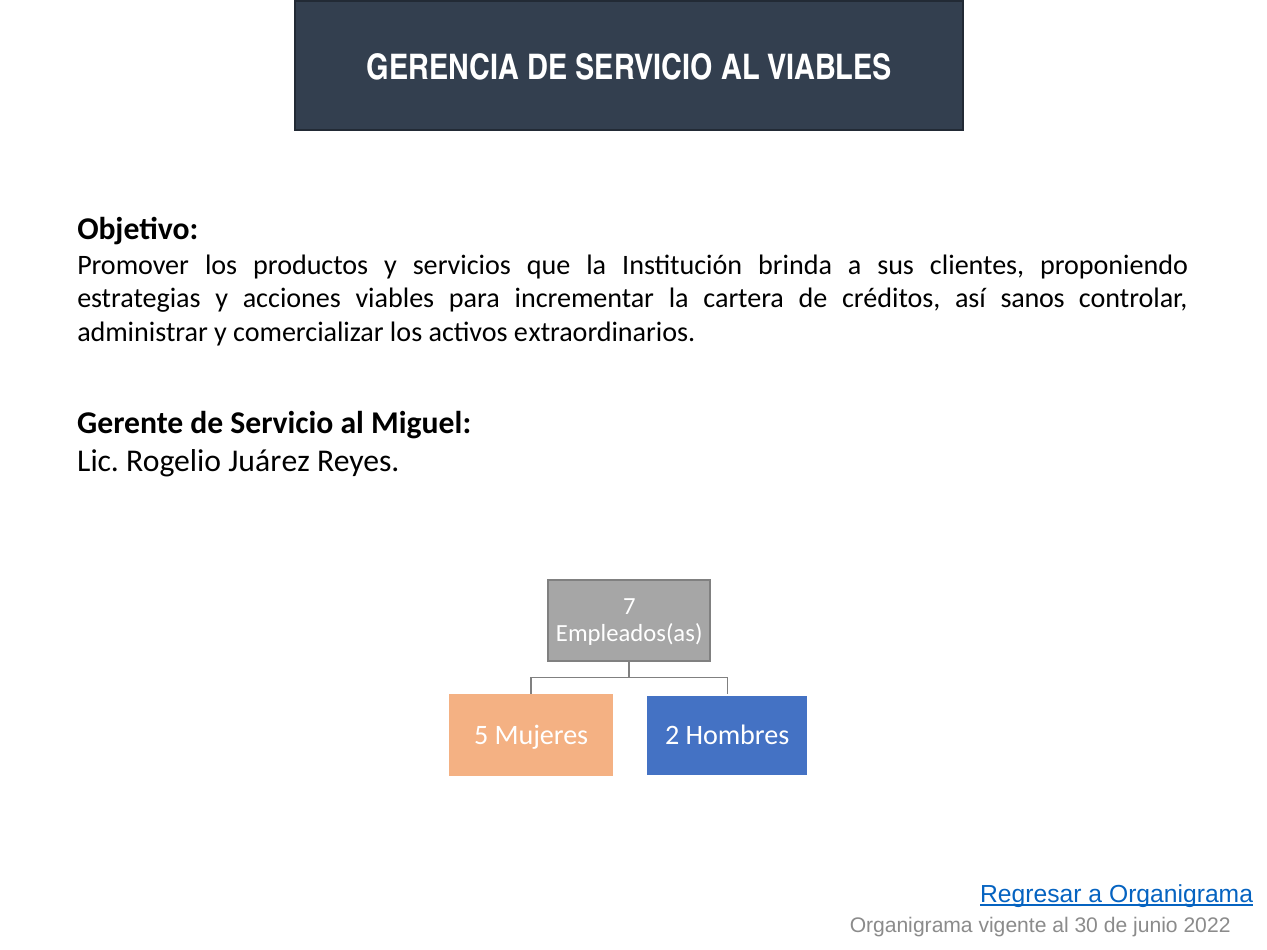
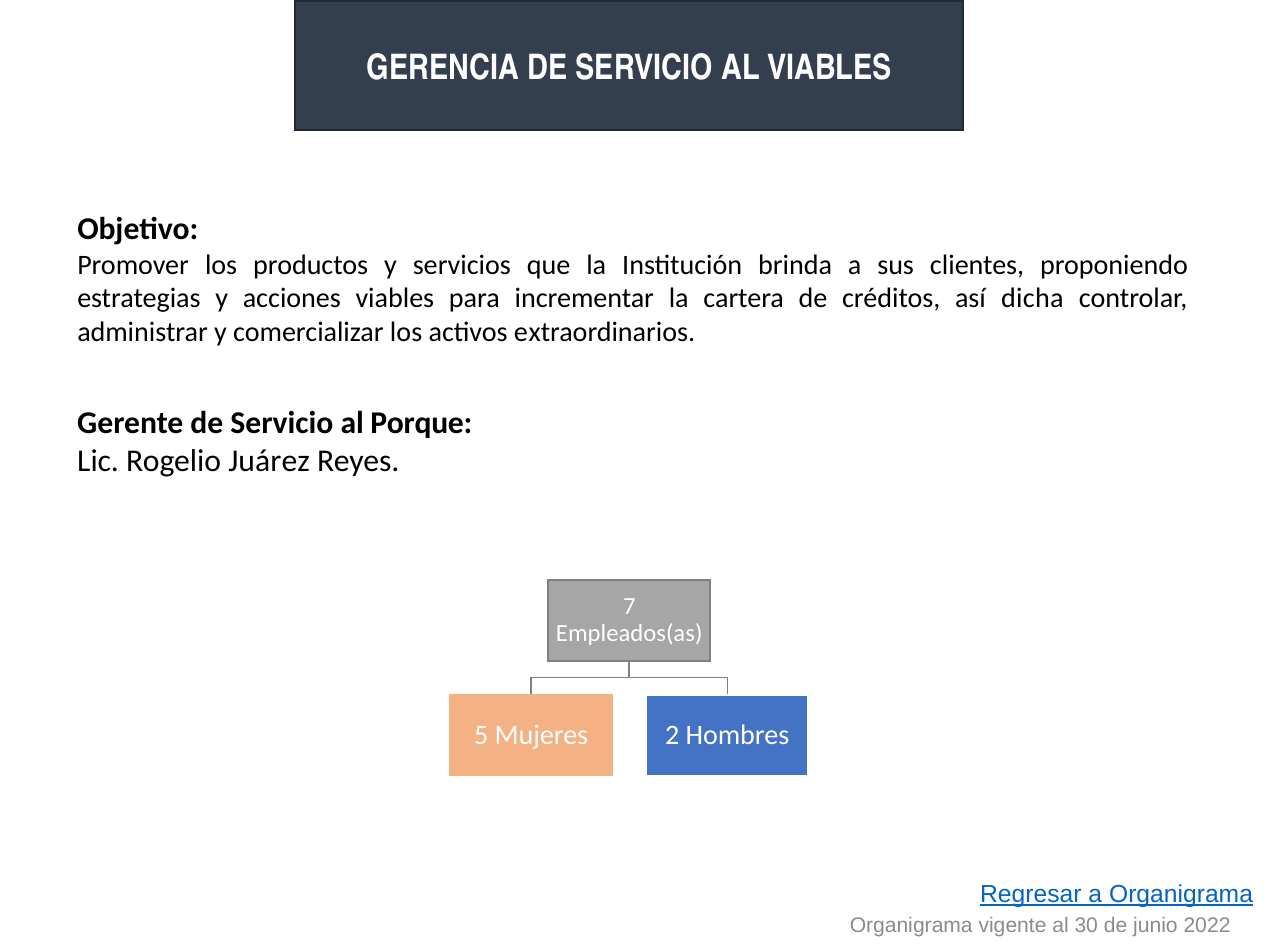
sanos: sanos -> dicha
Miguel: Miguel -> Porque
